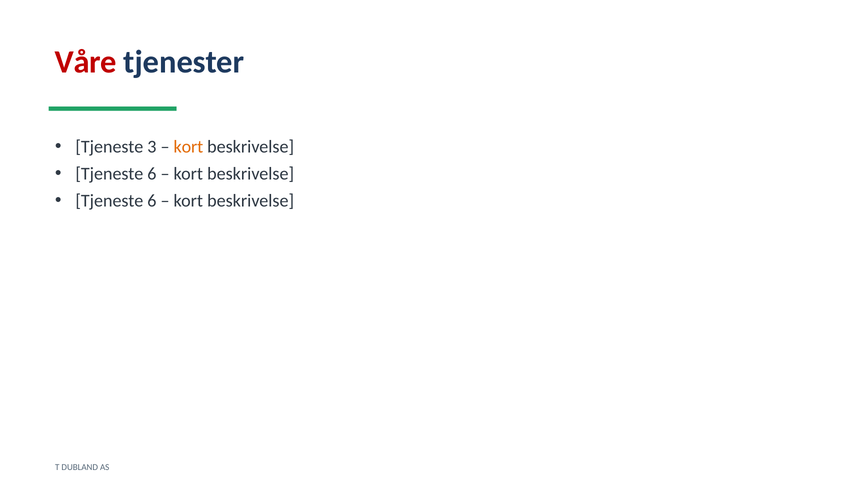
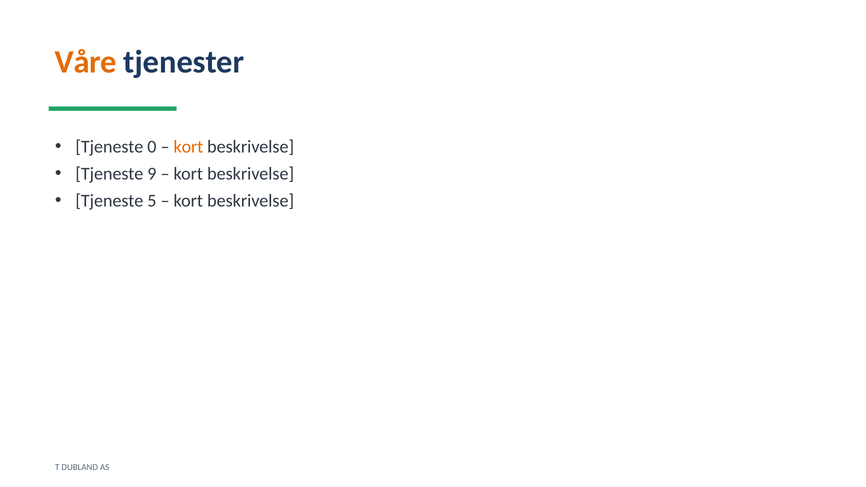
Våre colour: red -> orange
3: 3 -> 0
6 at (152, 174): 6 -> 9
6 at (152, 201): 6 -> 5
